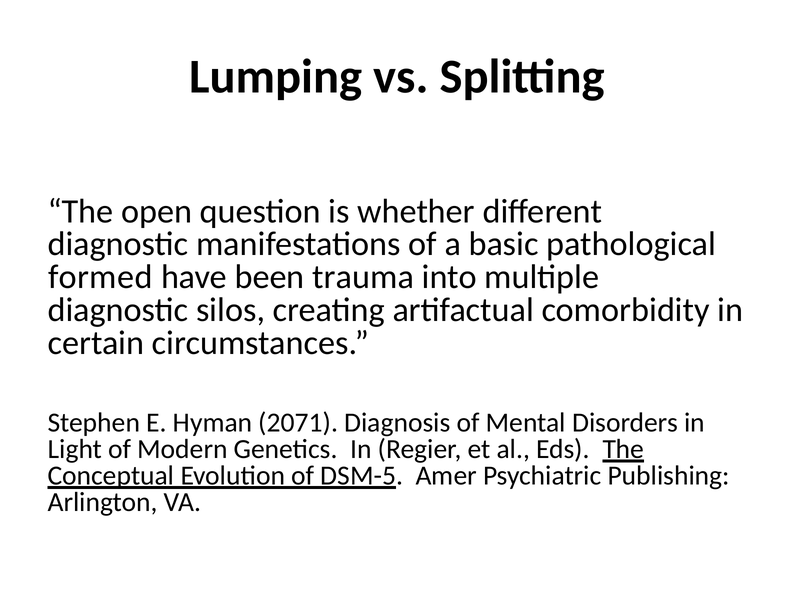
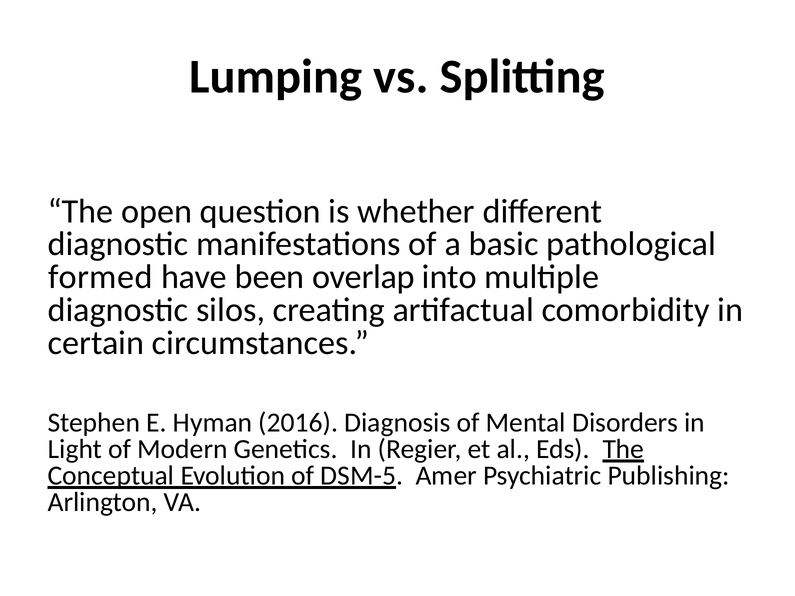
trauma: trauma -> overlap
2071: 2071 -> 2016
